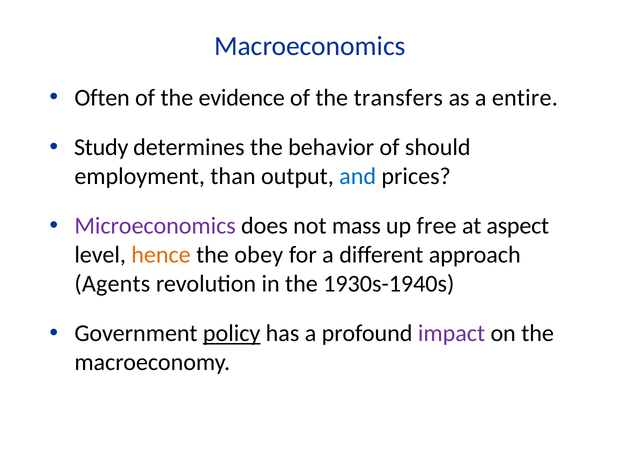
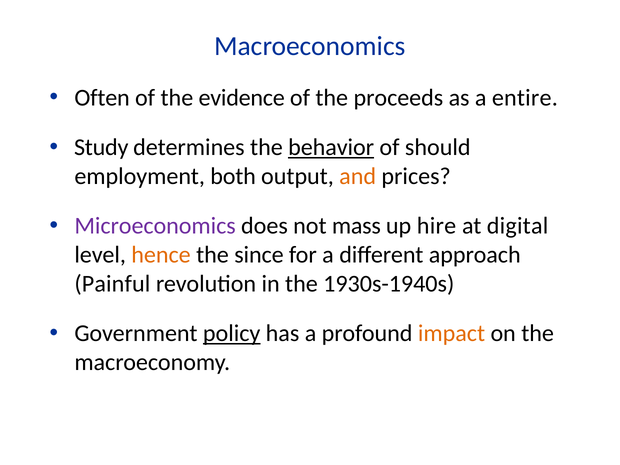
transfers: transfers -> proceeds
behavior underline: none -> present
than: than -> both
and colour: blue -> orange
free: free -> hire
aspect: aspect -> digital
obey: obey -> since
Agents: Agents -> Painful
impact colour: purple -> orange
